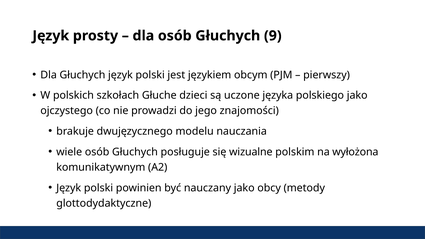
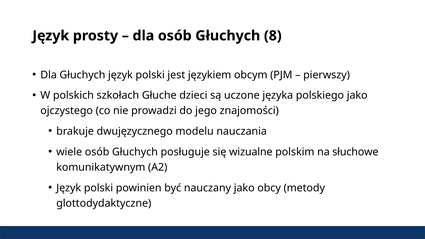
9: 9 -> 8
wyłożona: wyłożona -> słuchowe
